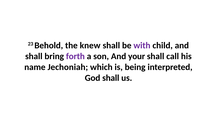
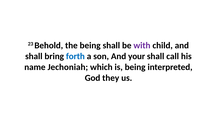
the knew: knew -> being
forth colour: purple -> blue
God shall: shall -> they
